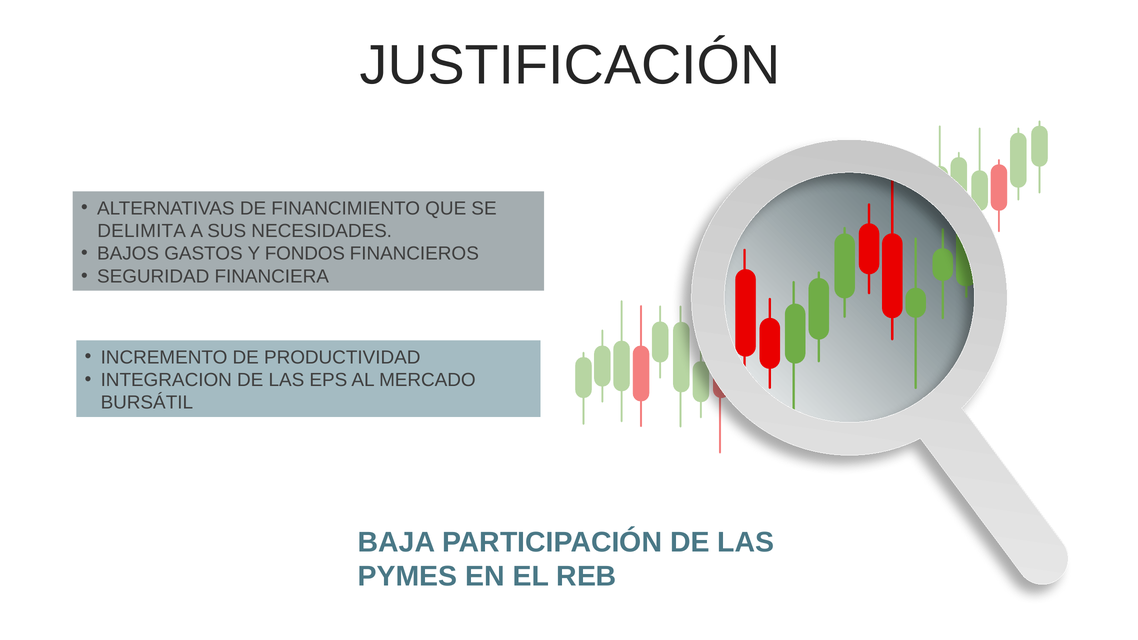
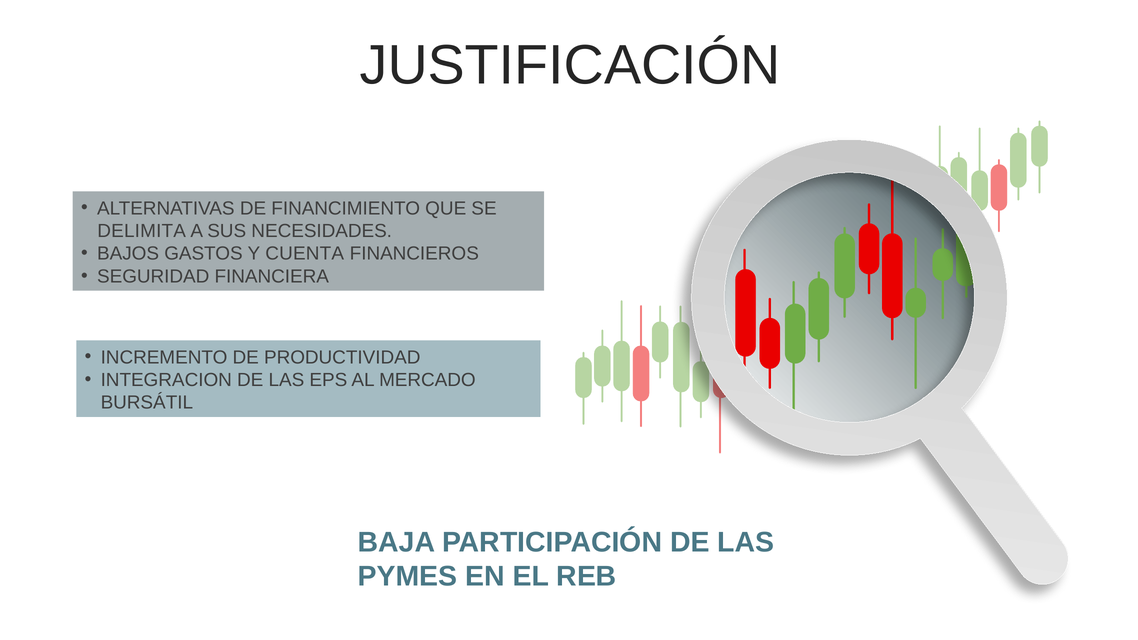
FONDOS: FONDOS -> CUENTA
